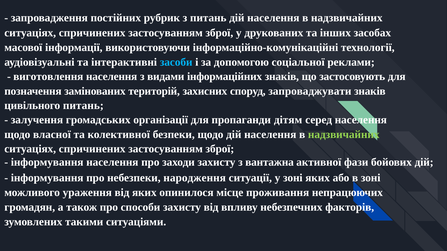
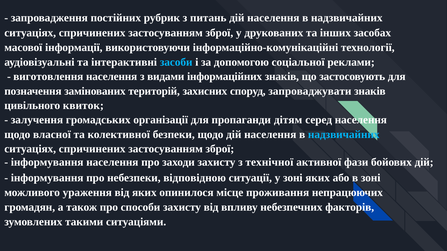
цивільного питань: питань -> квиток
надзвичайних at (344, 135) colour: light green -> light blue
вантажна: вантажна -> технічної
народження: народження -> відповідною
